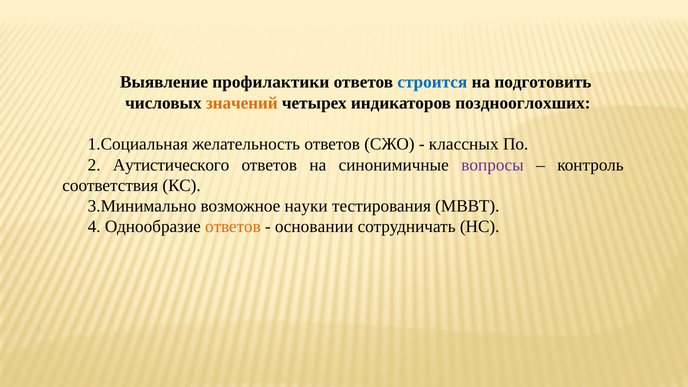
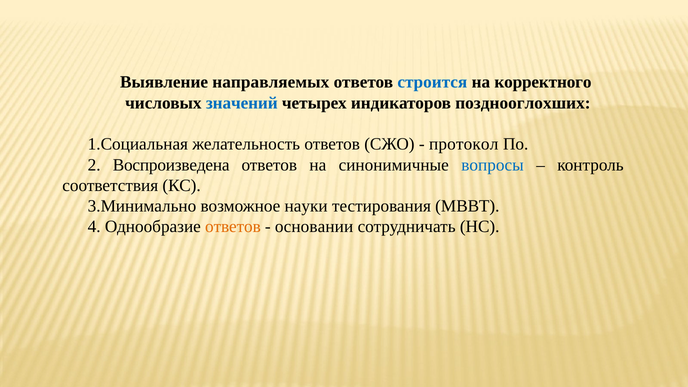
профилактики: профилактики -> направляемых
подготовить: подготовить -> корректного
значений colour: orange -> blue
классных: классных -> протокол
Аутистического: Аутистического -> Воспроизведена
вопросы colour: purple -> blue
